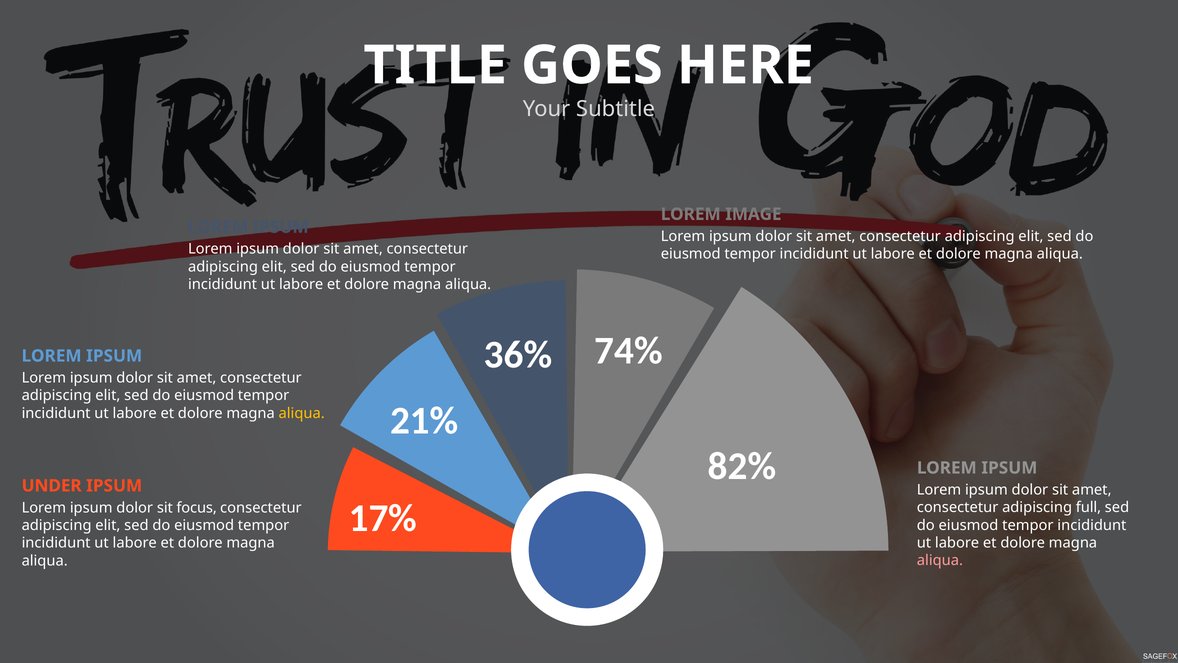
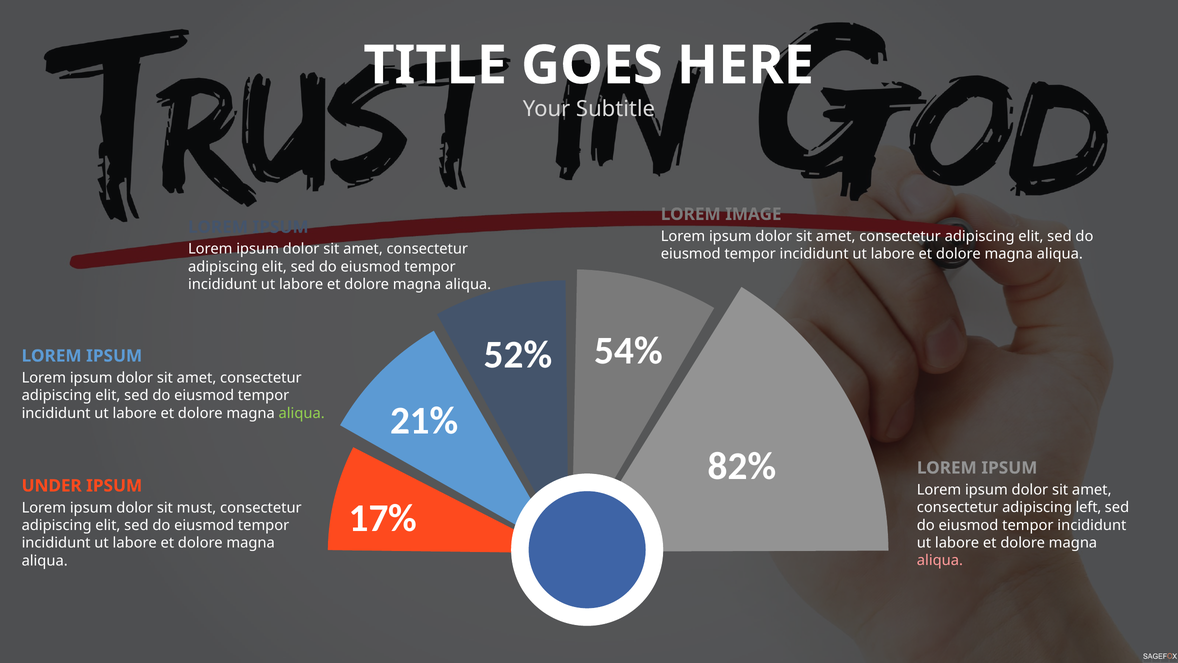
74%: 74% -> 54%
36%: 36% -> 52%
aliqua at (302, 413) colour: yellow -> light green
full: full -> left
focus: focus -> must
